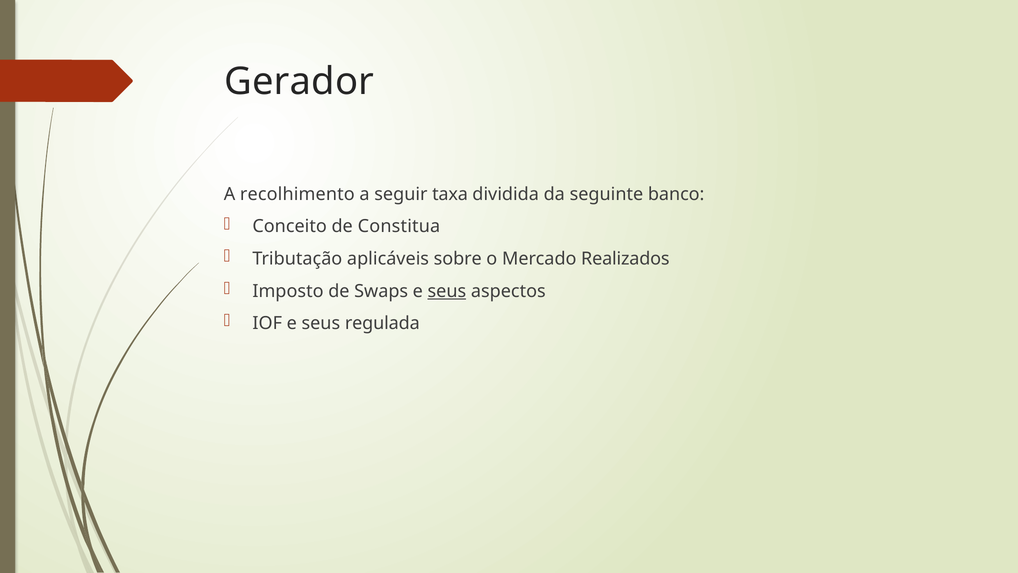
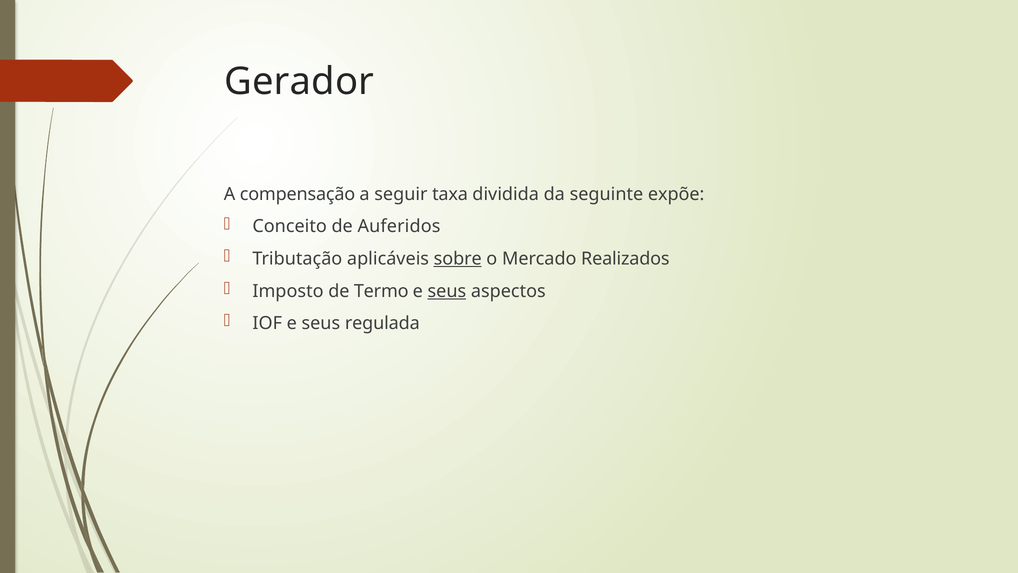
recolhimento: recolhimento -> compensação
banco: banco -> expõe
Constitua: Constitua -> Auferidos
sobre underline: none -> present
Swaps: Swaps -> Termo
